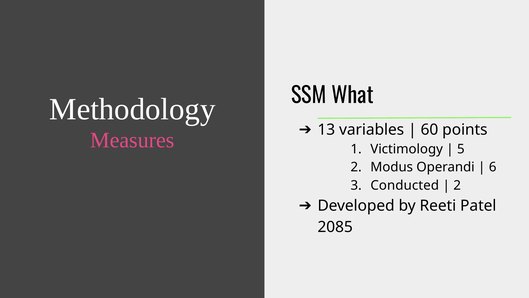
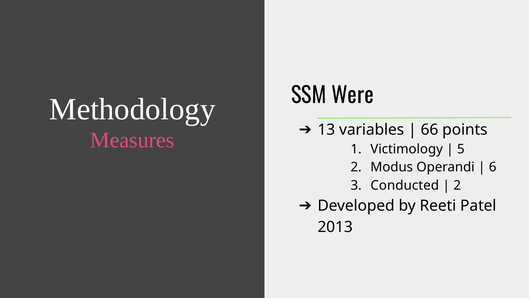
What: What -> Were
60: 60 -> 66
2085: 2085 -> 2013
